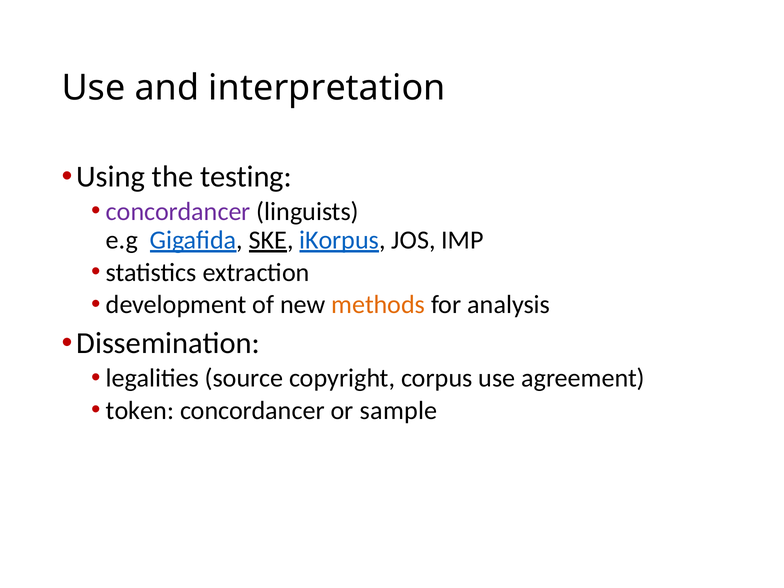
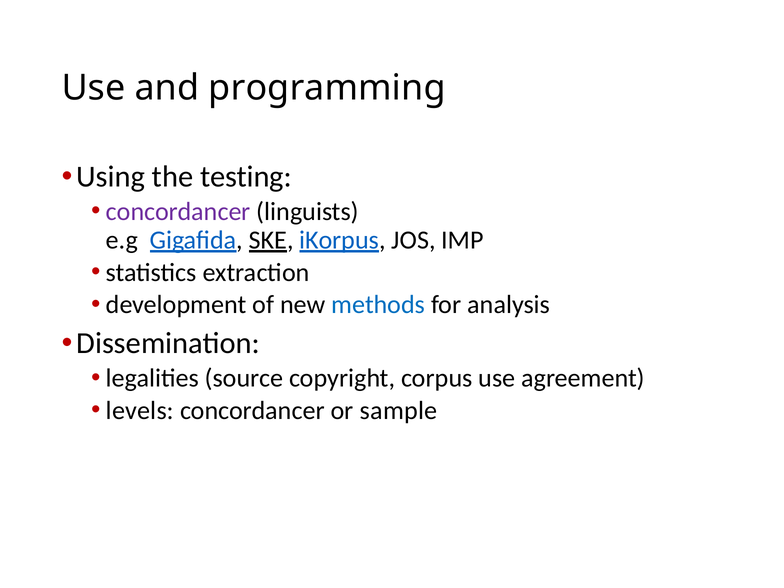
interpretation: interpretation -> programming
methods colour: orange -> blue
token: token -> levels
